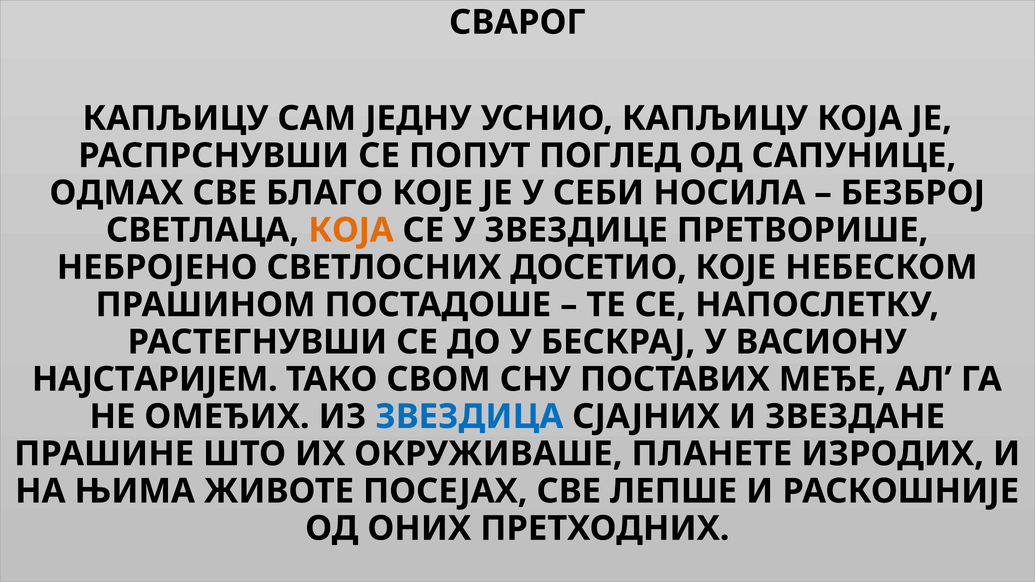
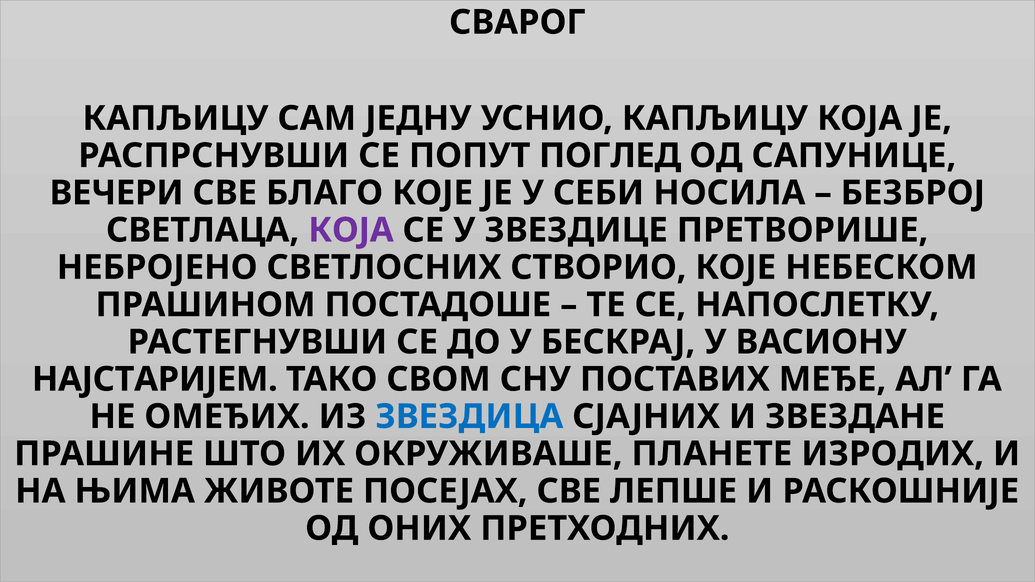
ОДМАХ: ОДМАХ -> ВЕЧЕРИ
КОЈА at (351, 230) colour: orange -> purple
ДОСЕТИО: ДОСЕТИО -> СТВОРИО
